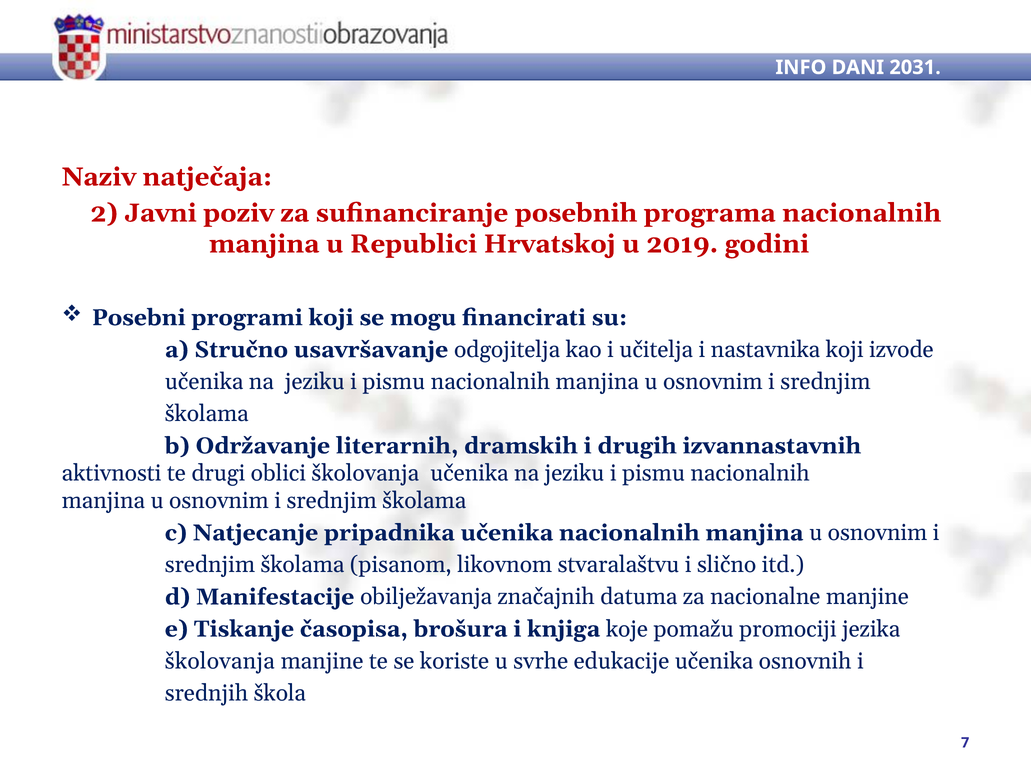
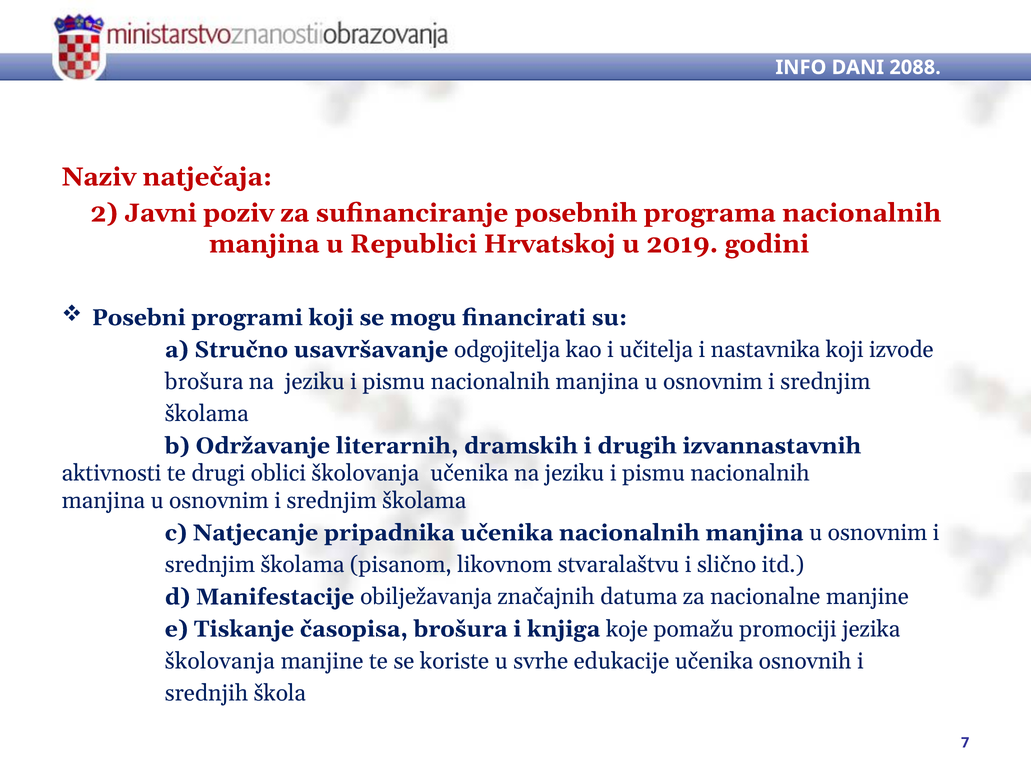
2031: 2031 -> 2088
učenika at (204, 382): učenika -> brošura
